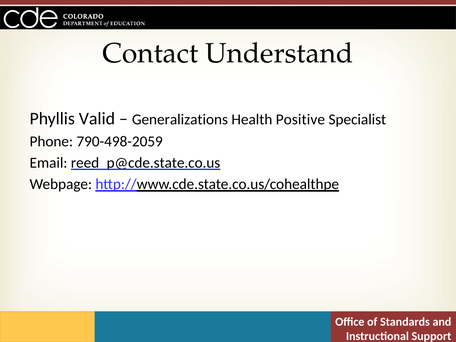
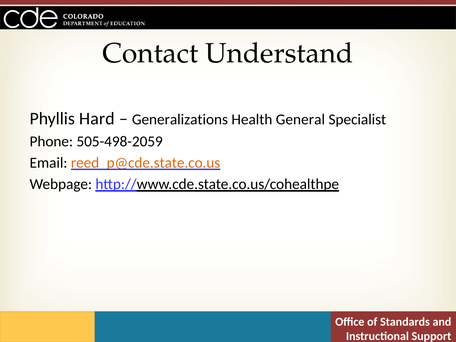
Valid: Valid -> Hard
Positive: Positive -> General
790-498-2059: 790-498-2059 -> 505-498-2059
reed_p@cde.state.co.us colour: black -> orange
